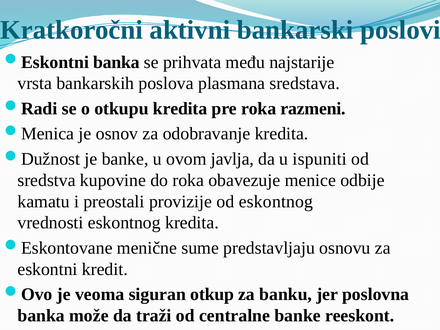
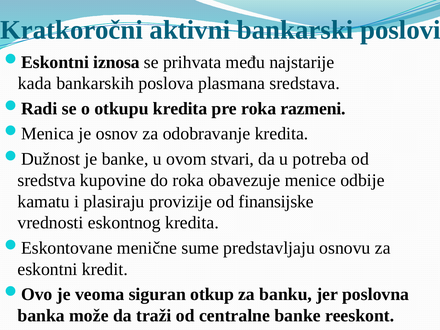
banka at (116, 62): banka -> iznosa
vrsta: vrsta -> kada
javlja: javlja -> stvari
ispuniti: ispuniti -> potreba
preostali: preostali -> plasiraju
od eskontnog: eskontnog -> finansijske
